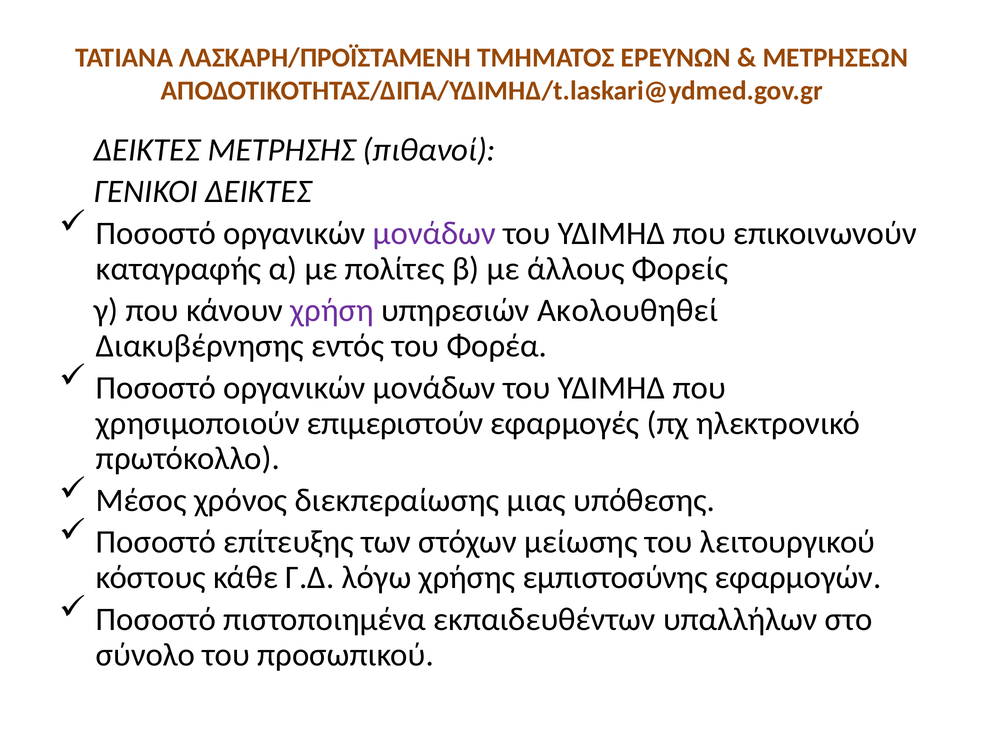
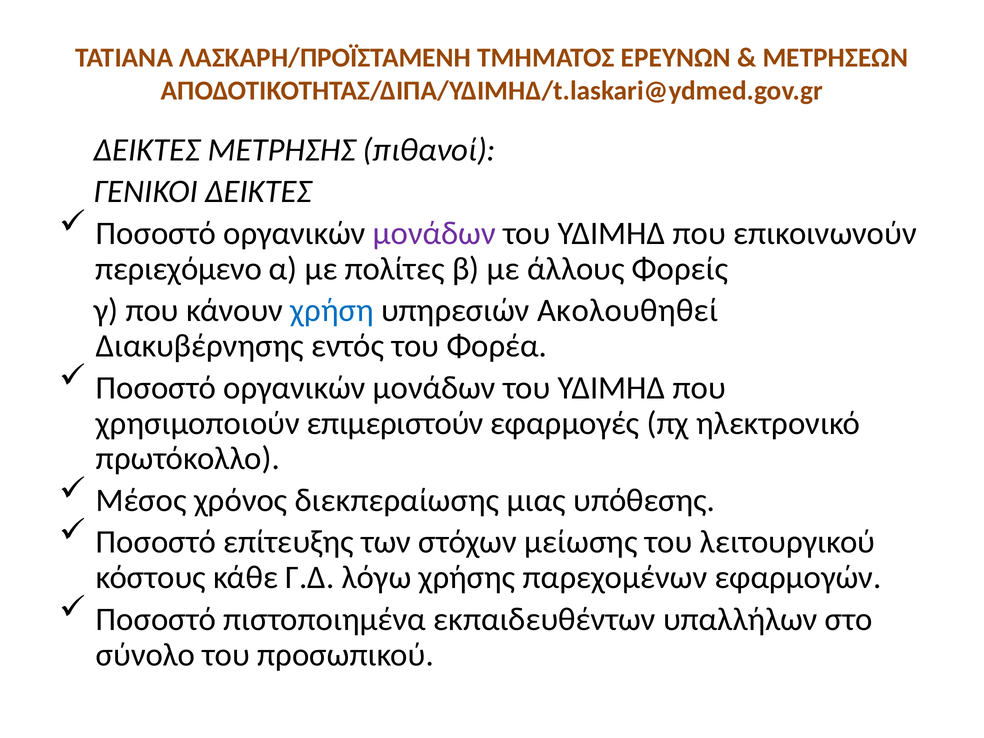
καταγραφής: καταγραφής -> περιεχόμενο
χρήση colour: purple -> blue
εμπιστοσύνης: εμπιστοσύνης -> παρεχομένων
